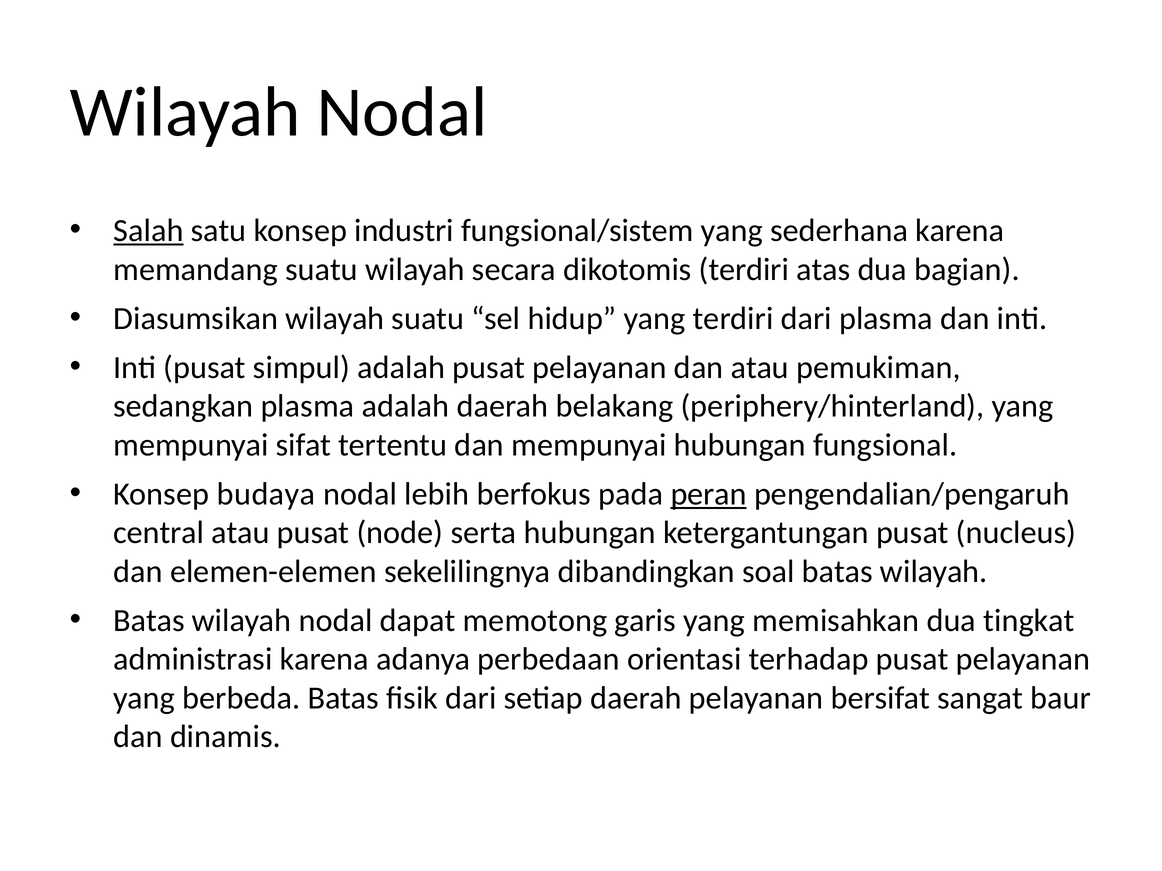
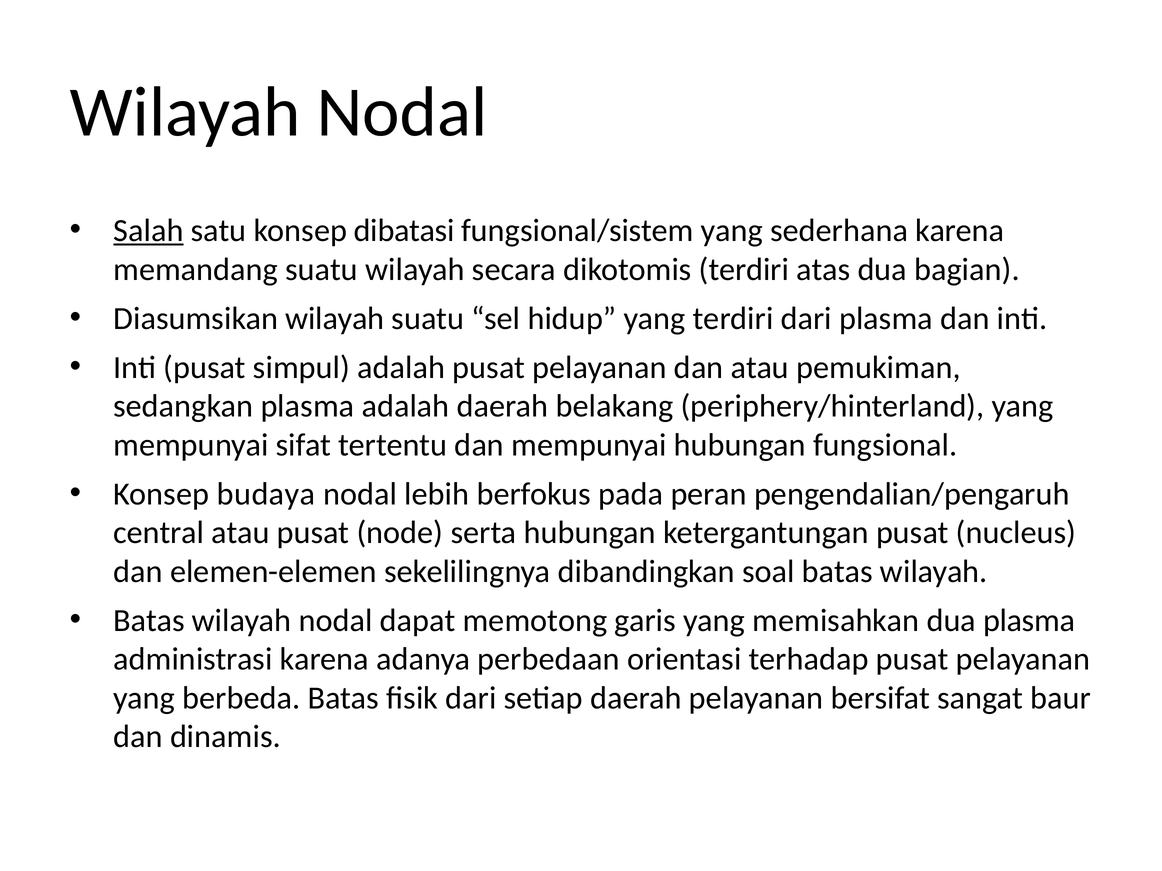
industri: industri -> dibatasi
peran underline: present -> none
dua tingkat: tingkat -> plasma
